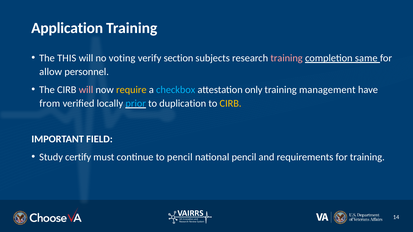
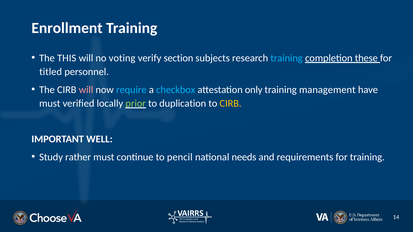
Application: Application -> Enrollment
training at (287, 58) colour: pink -> light blue
same: same -> these
allow: allow -> titled
require colour: yellow -> light blue
from at (50, 103): from -> must
prior colour: light blue -> light green
FIELD: FIELD -> WELL
certify: certify -> rather
national pencil: pencil -> needs
